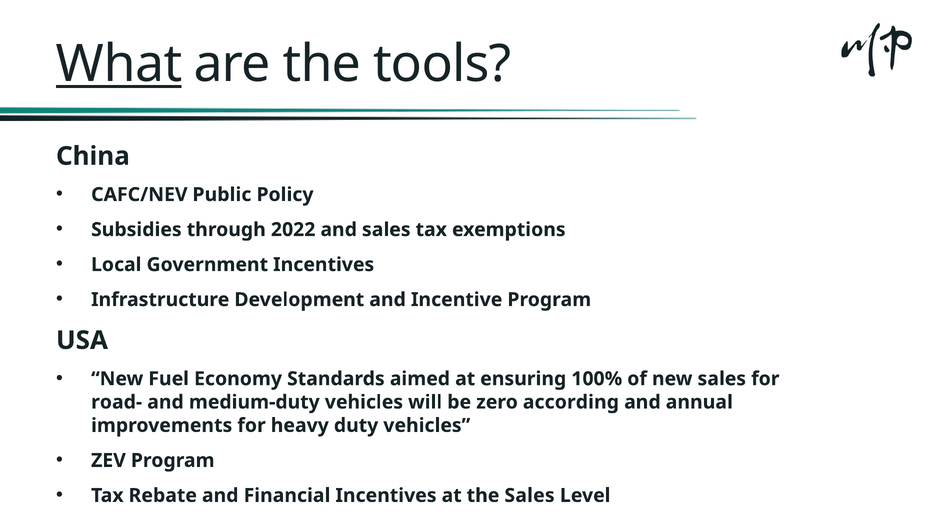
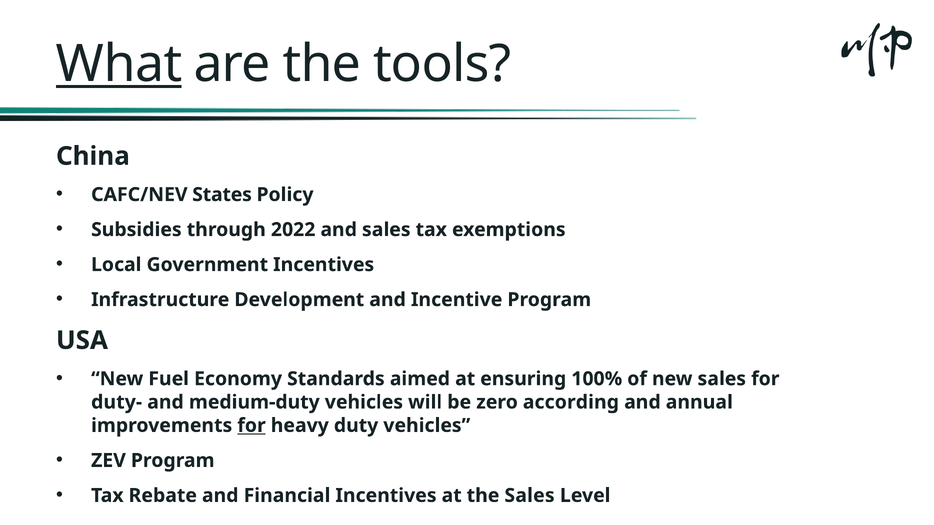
Public: Public -> States
road-: road- -> duty-
for at (251, 426) underline: none -> present
